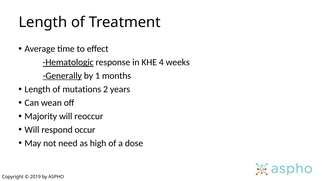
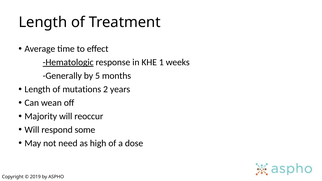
4: 4 -> 1
Generally underline: present -> none
1: 1 -> 5
occur: occur -> some
